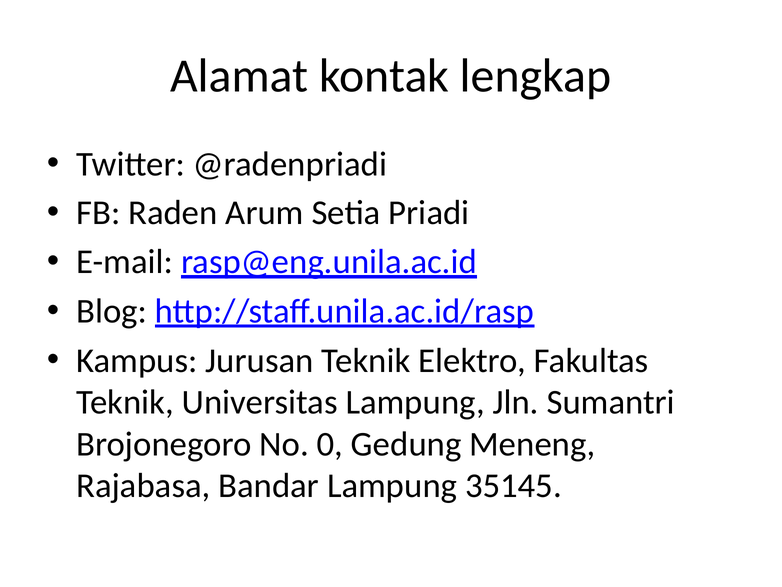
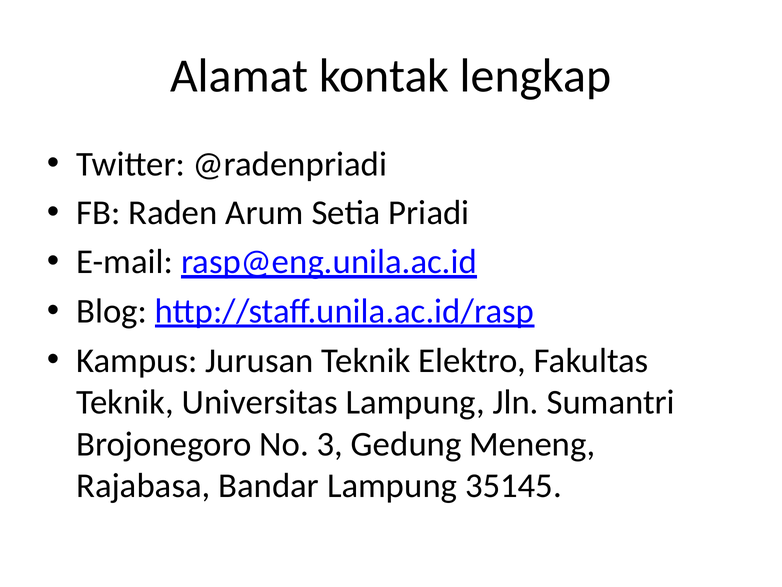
0: 0 -> 3
